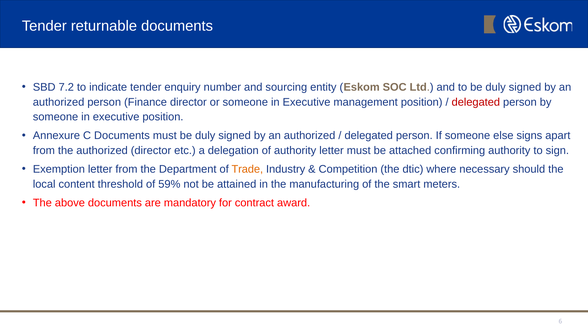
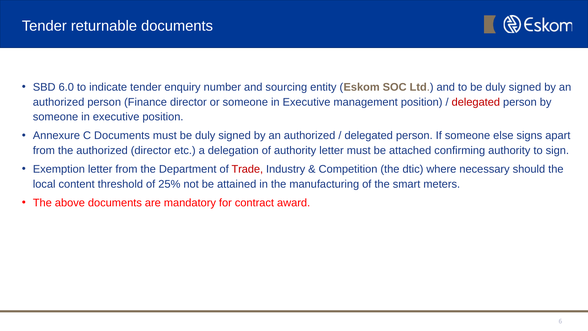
7.2: 7.2 -> 6.0
Trade colour: orange -> red
59%: 59% -> 25%
